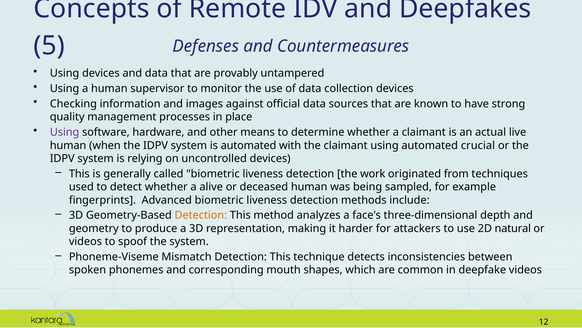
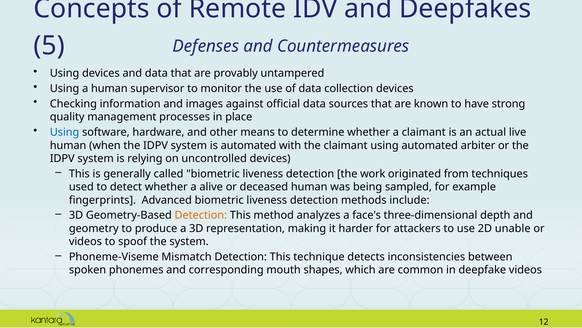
Using at (65, 132) colour: purple -> blue
crucial: crucial -> arbiter
natural: natural -> unable
